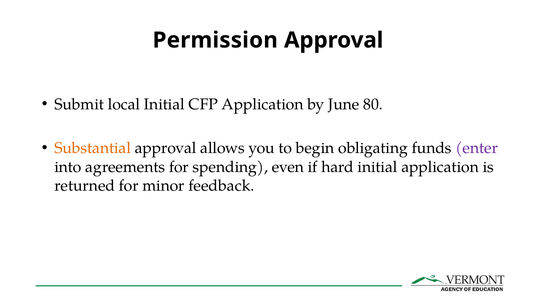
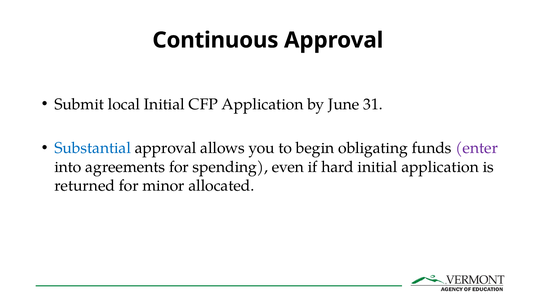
Permission: Permission -> Continuous
80: 80 -> 31
Substantial colour: orange -> blue
feedback: feedback -> allocated
